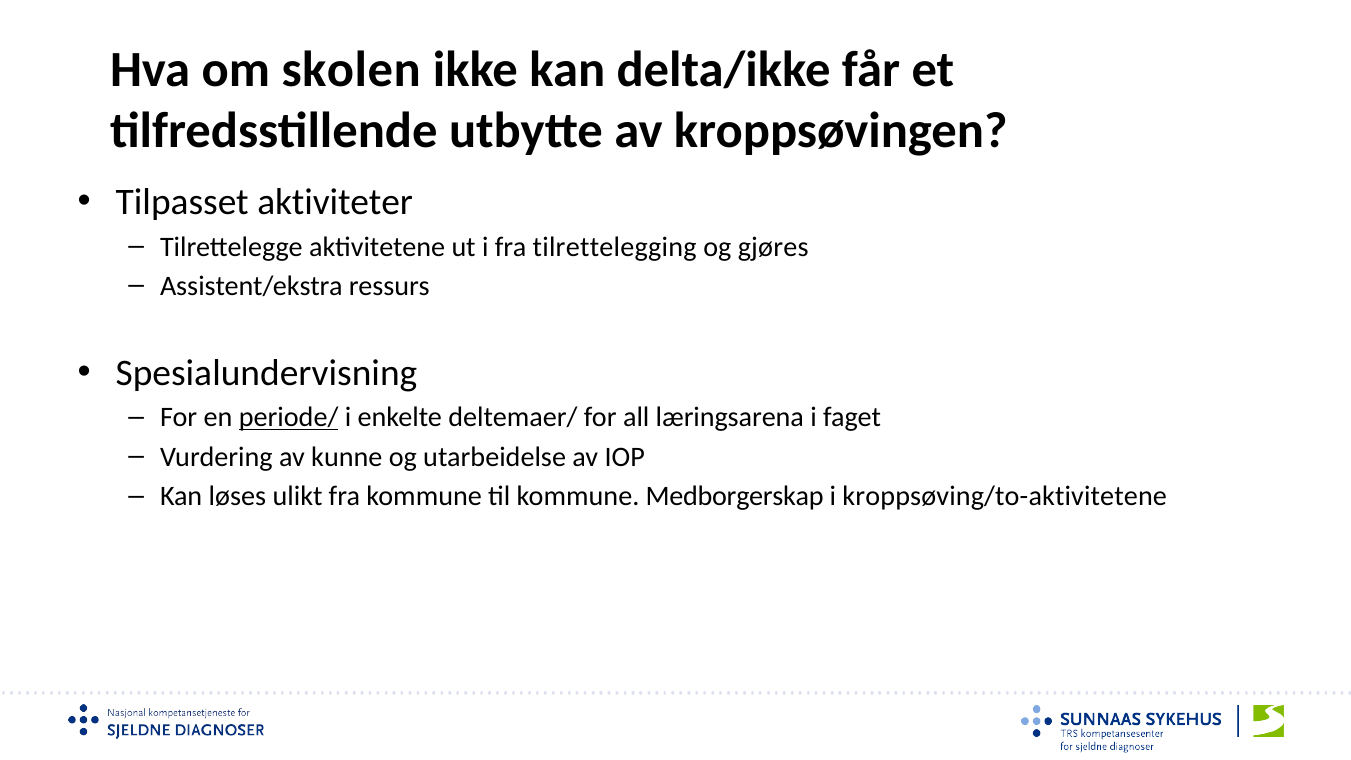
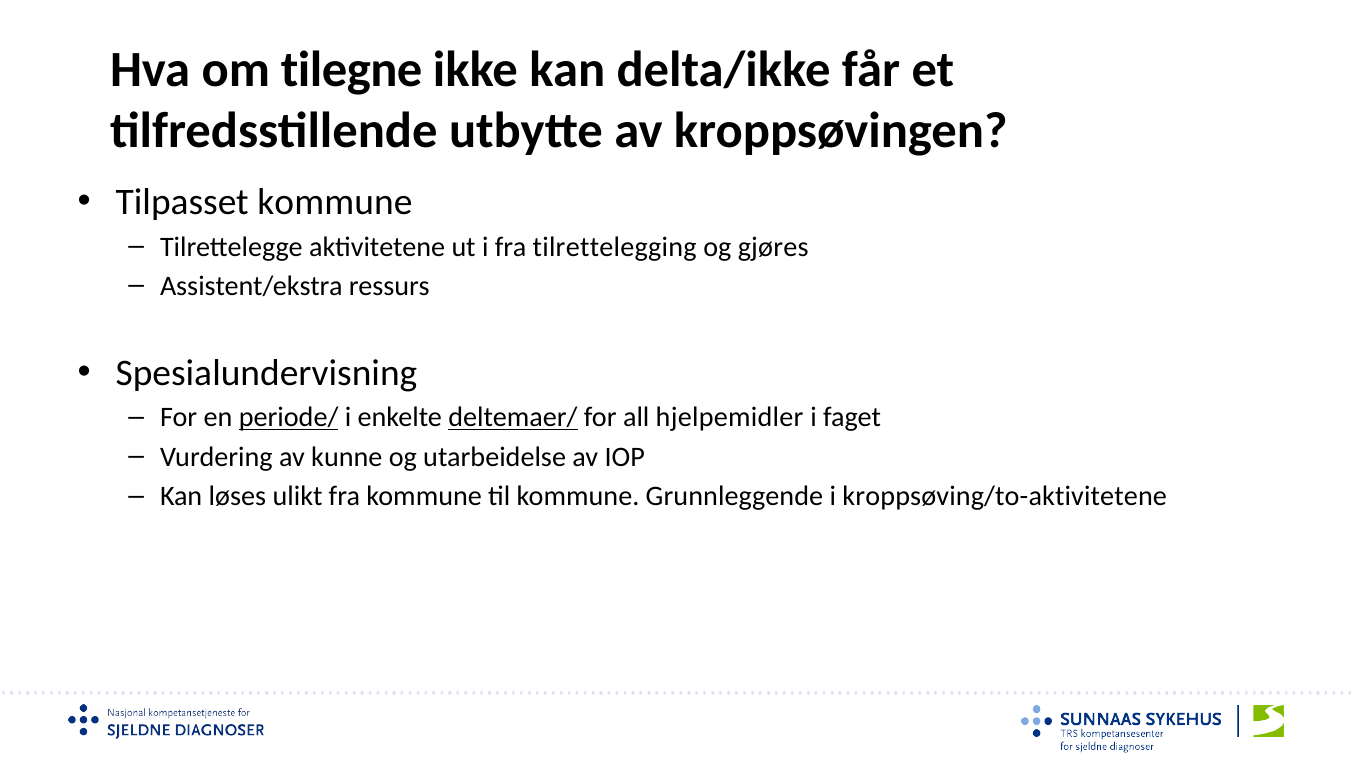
skolen: skolen -> tilegne
Tilpasset aktiviteter: aktiviteter -> kommune
deltemaer/ underline: none -> present
læringsarena: læringsarena -> hjelpemidler
Medborgerskap: Medborgerskap -> Grunnleggende
